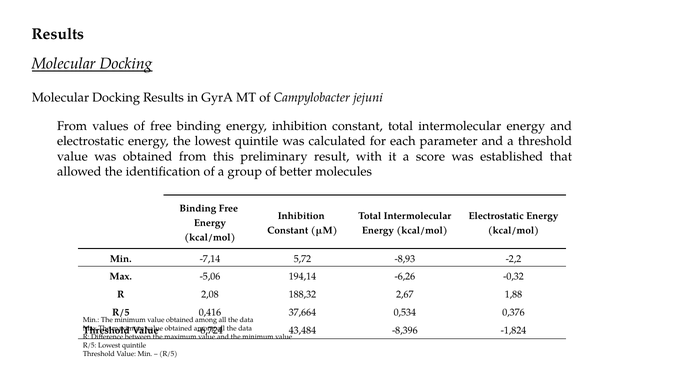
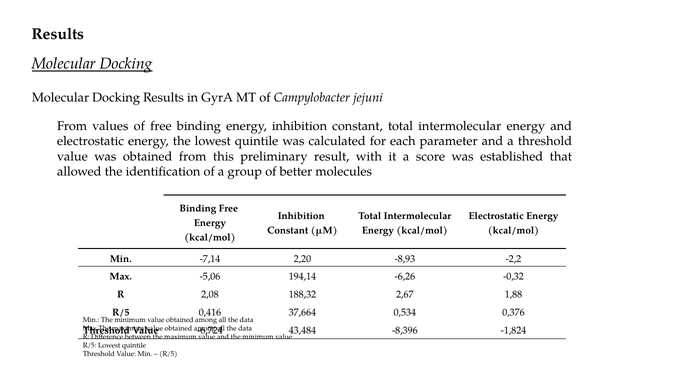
5,72: 5,72 -> 2,20
